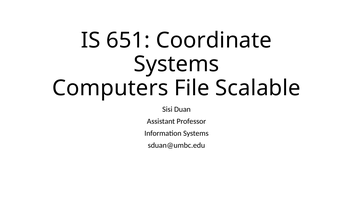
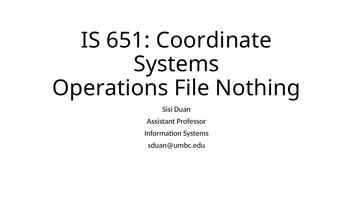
Computers: Computers -> Operations
Scalable: Scalable -> Nothing
